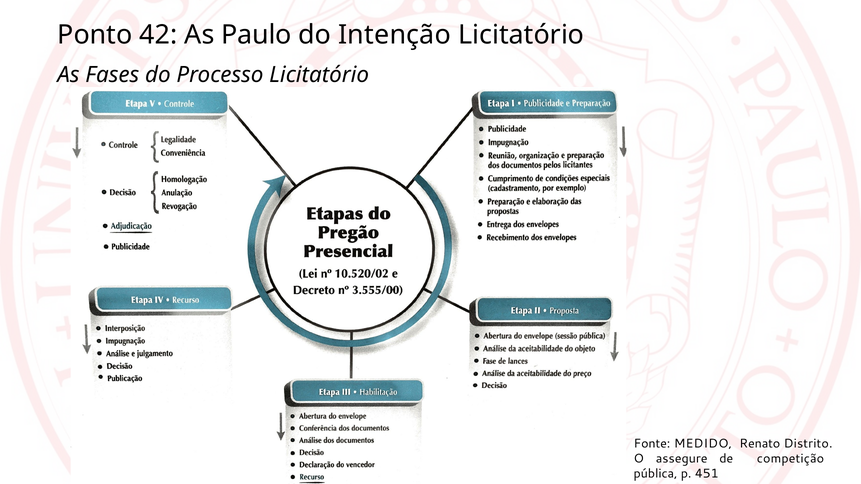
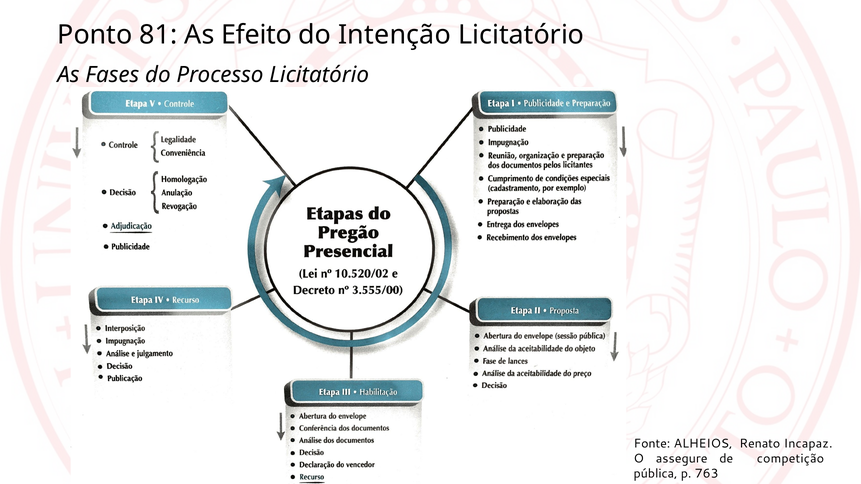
42: 42 -> 81
Paulo: Paulo -> Efeito
MEDIDO: MEDIDO -> ALHEIOS
Distrito: Distrito -> Incapaz
451: 451 -> 763
